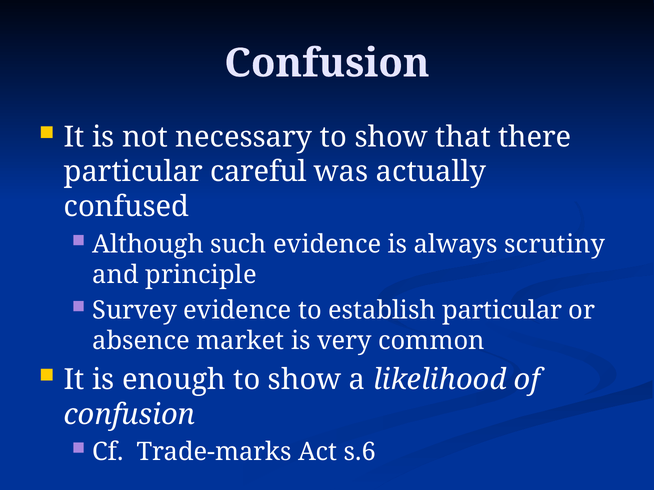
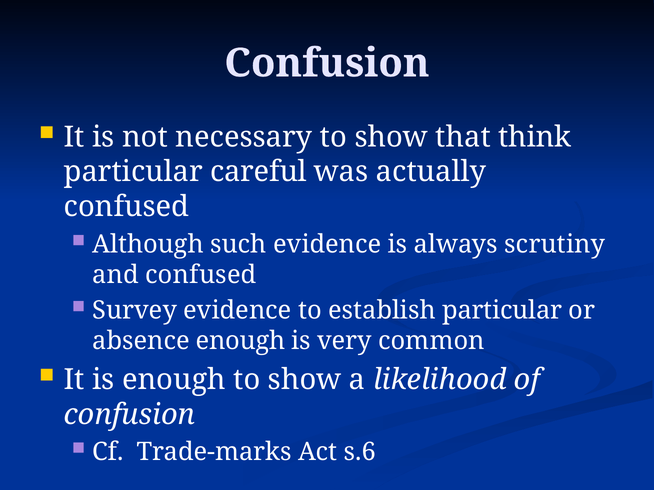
there: there -> think
and principle: principle -> confused
absence market: market -> enough
